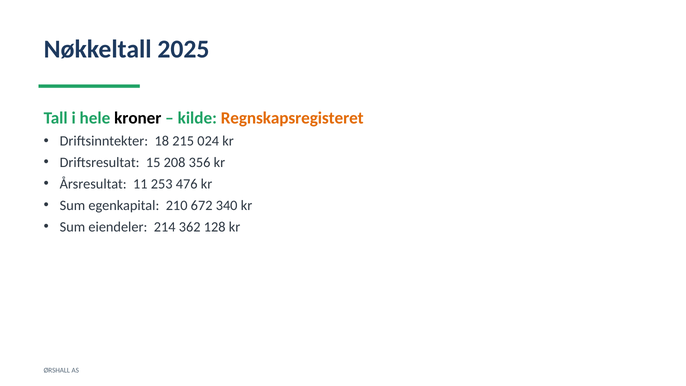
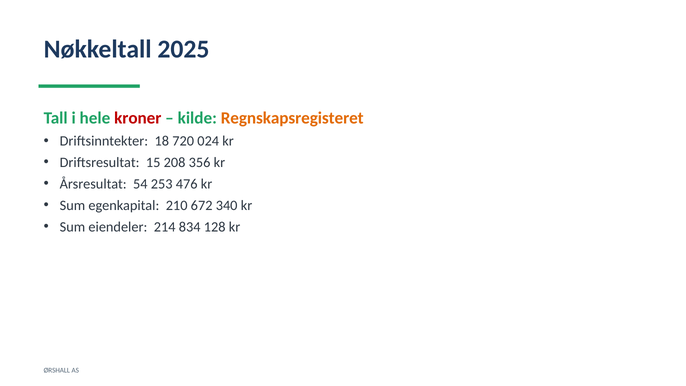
kroner colour: black -> red
215: 215 -> 720
11: 11 -> 54
362: 362 -> 834
